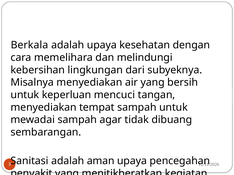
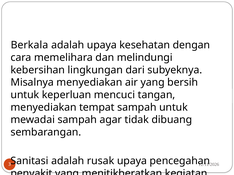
aman: aman -> rusak
